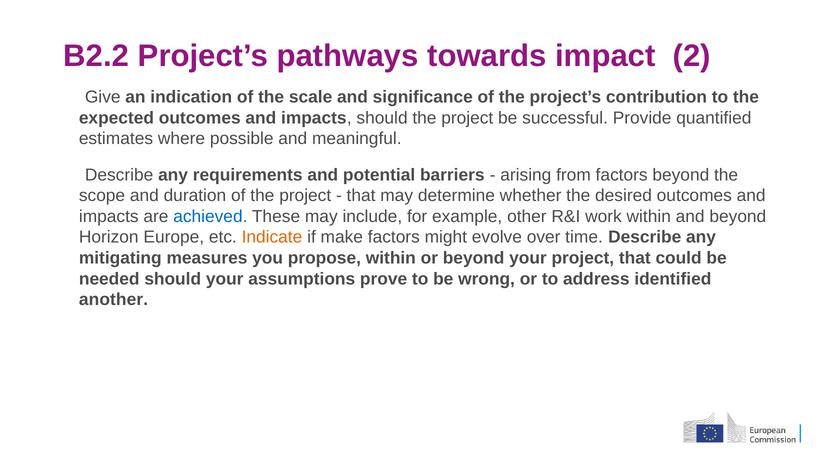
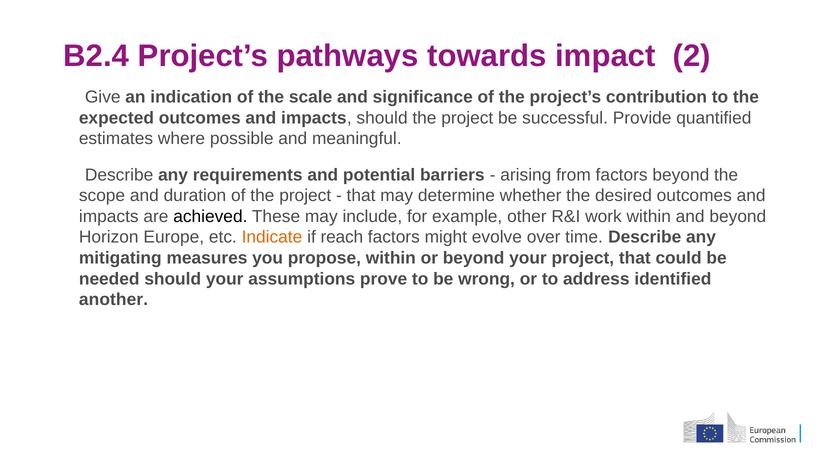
B2.2: B2.2 -> B2.4
achieved colour: blue -> black
make: make -> reach
